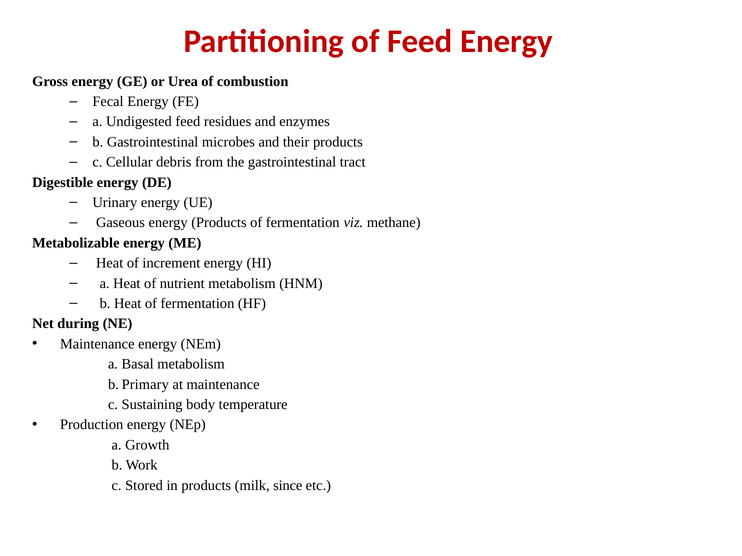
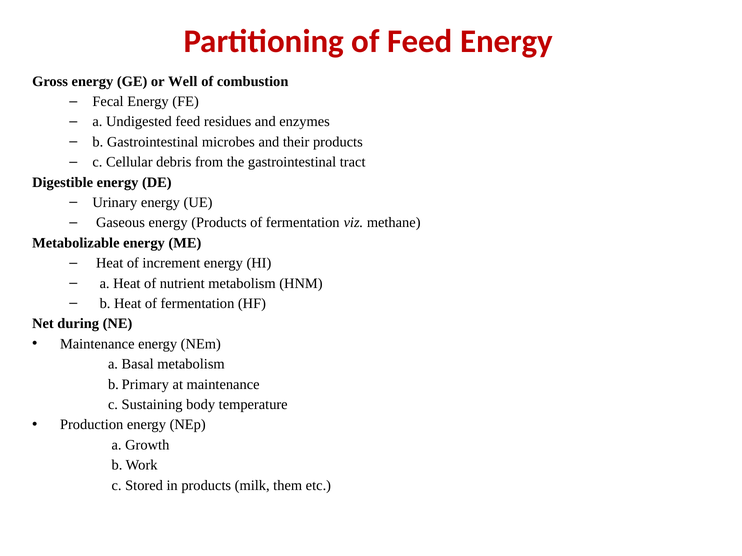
Urea: Urea -> Well
since: since -> them
